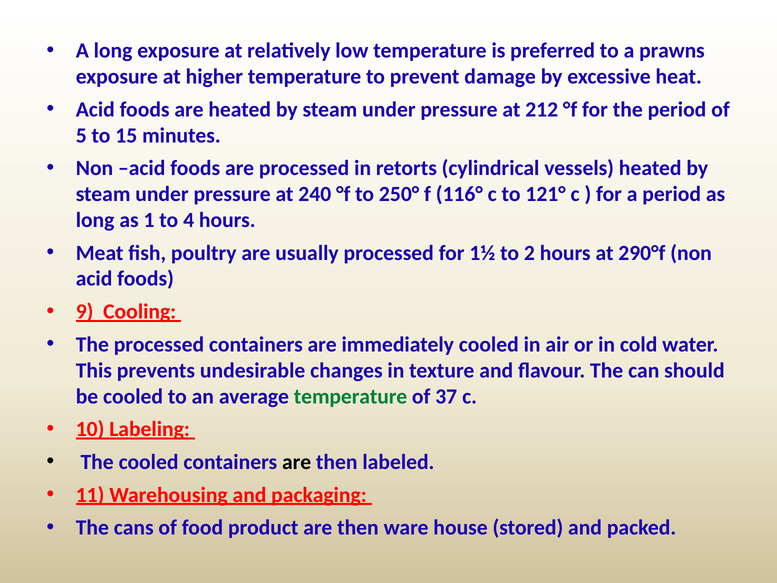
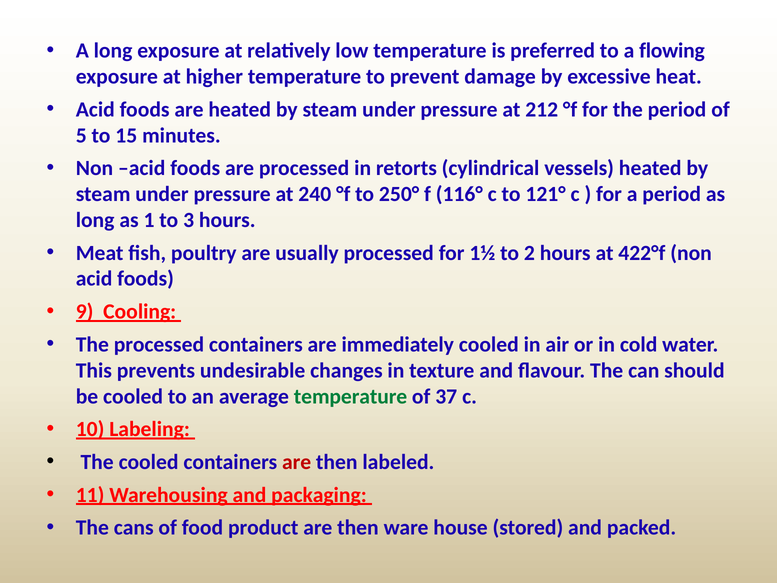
prawns: prawns -> flowing
4: 4 -> 3
290°f: 290°f -> 422°f
are at (297, 462) colour: black -> red
